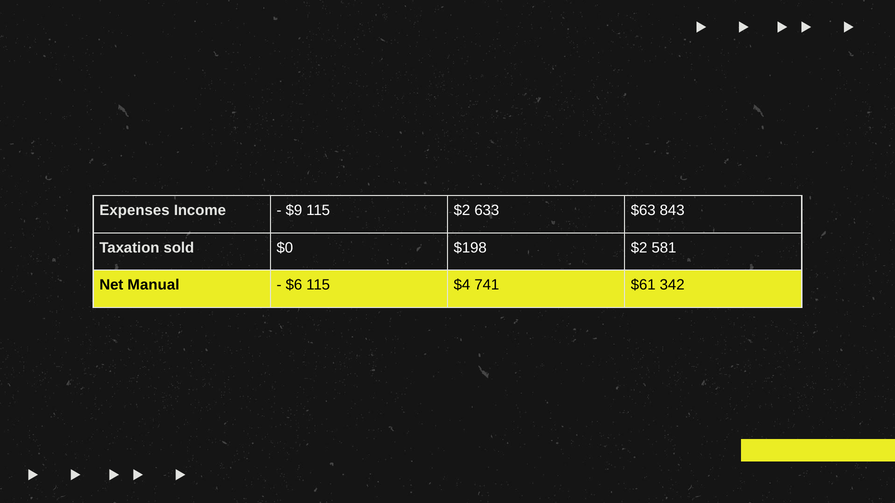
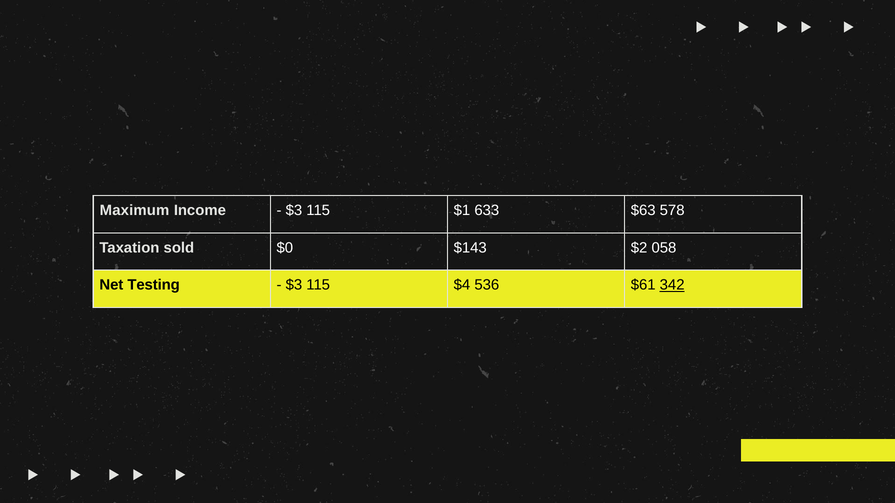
Expenses: Expenses -> Maximum
$9 at (294, 211): $9 -> $3
115 $2: $2 -> $1
843: 843 -> 578
$198: $198 -> $143
581: 581 -> 058
Manual: Manual -> Testing
$6 at (294, 285): $6 -> $3
741: 741 -> 536
342 underline: none -> present
